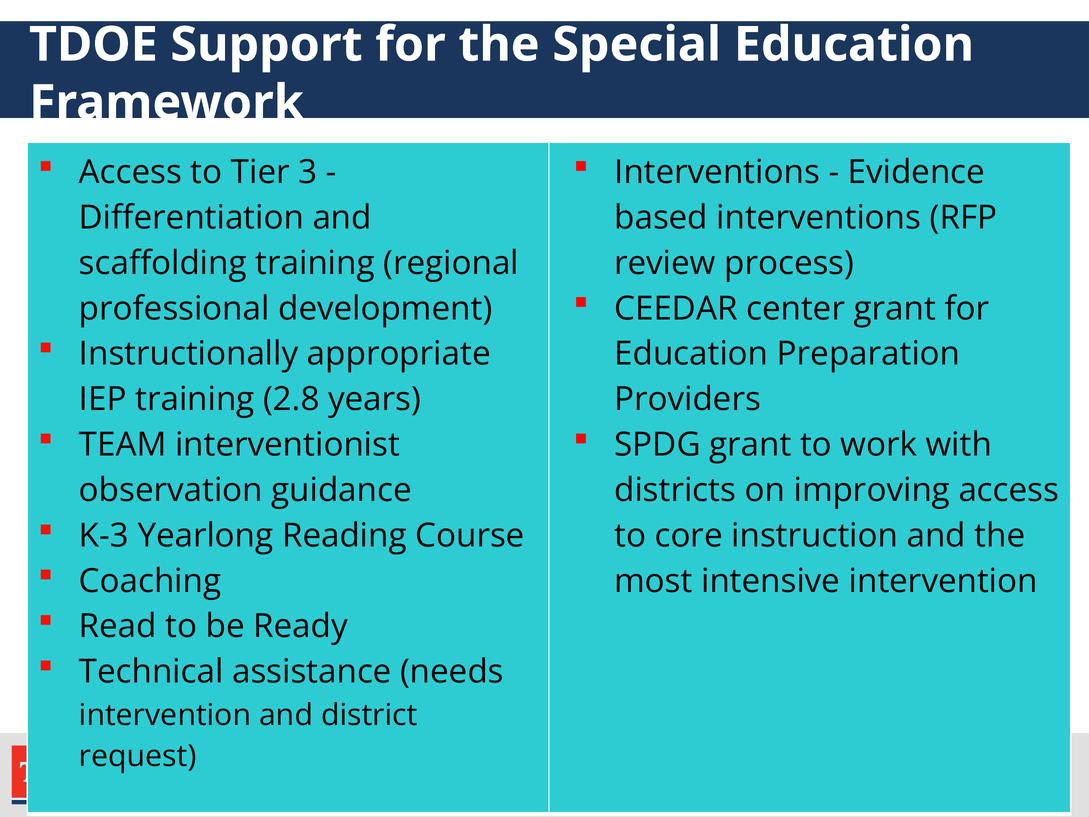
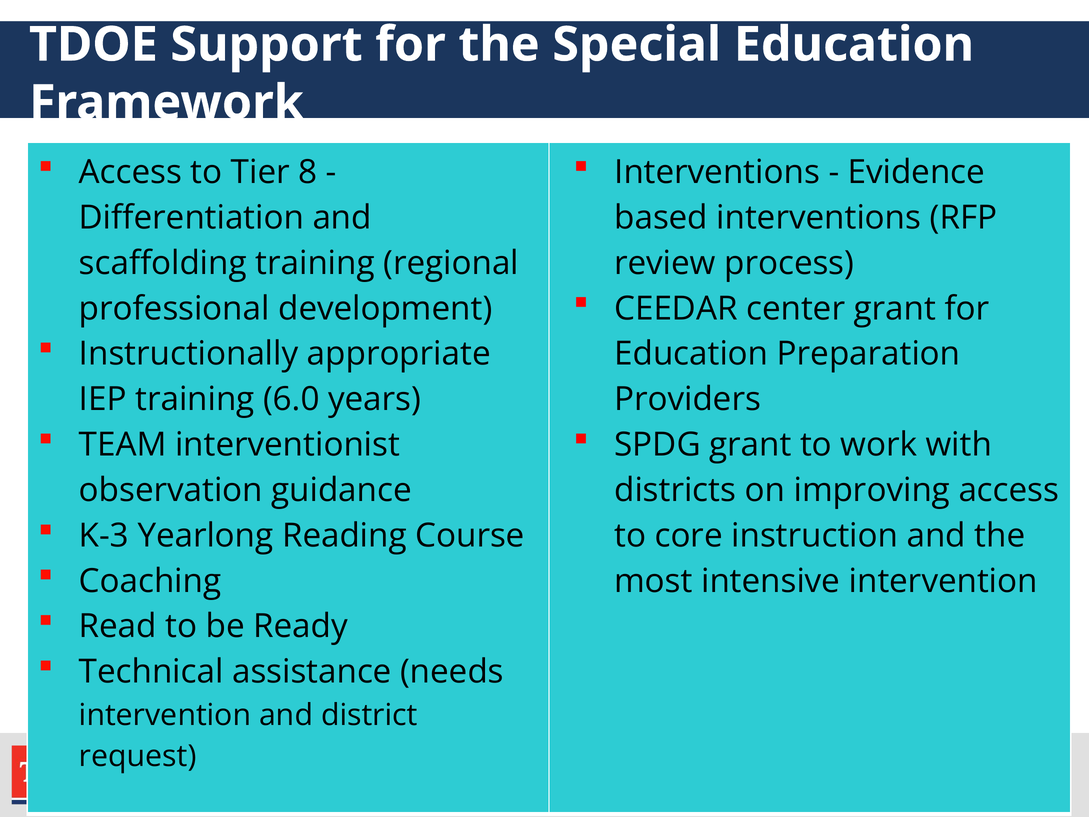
3: 3 -> 8
2.8: 2.8 -> 6.0
